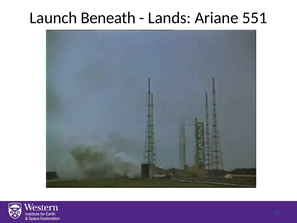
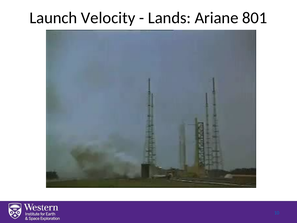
Beneath: Beneath -> Velocity
551: 551 -> 801
